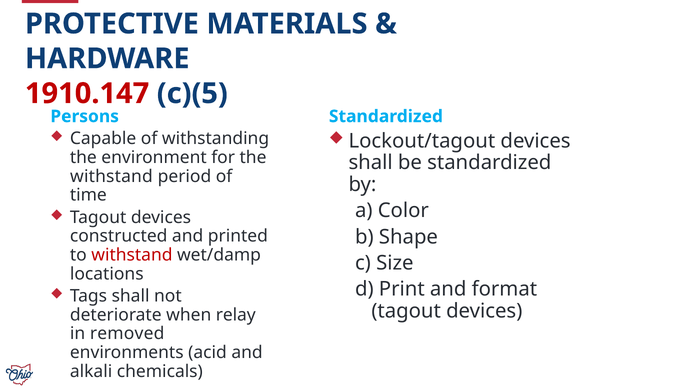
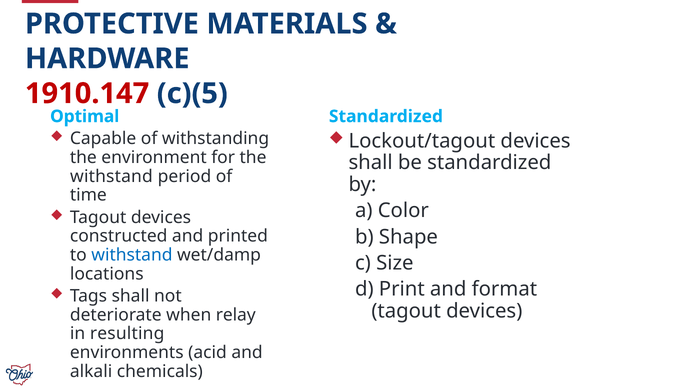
Persons: Persons -> Optimal
withstand at (132, 255) colour: red -> blue
removed: removed -> resulting
